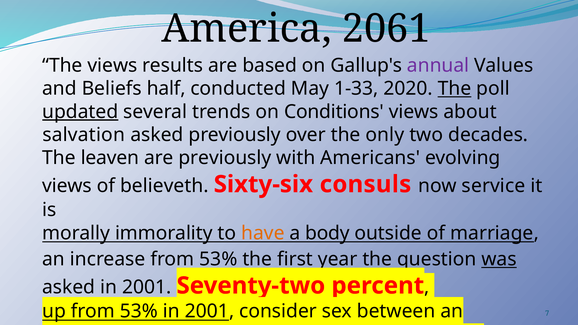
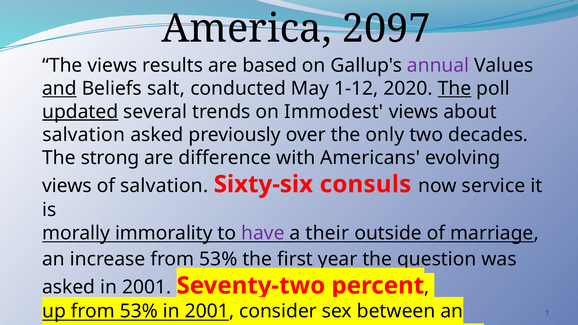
2061: 2061 -> 2097
and at (59, 89) underline: none -> present
half: half -> salt
1-33: 1-33 -> 1-12
Conditions: Conditions -> Immodest
leaven: leaven -> strong
are previously: previously -> difference
of believeth: believeth -> salvation
have colour: orange -> purple
body: body -> their
was underline: present -> none
